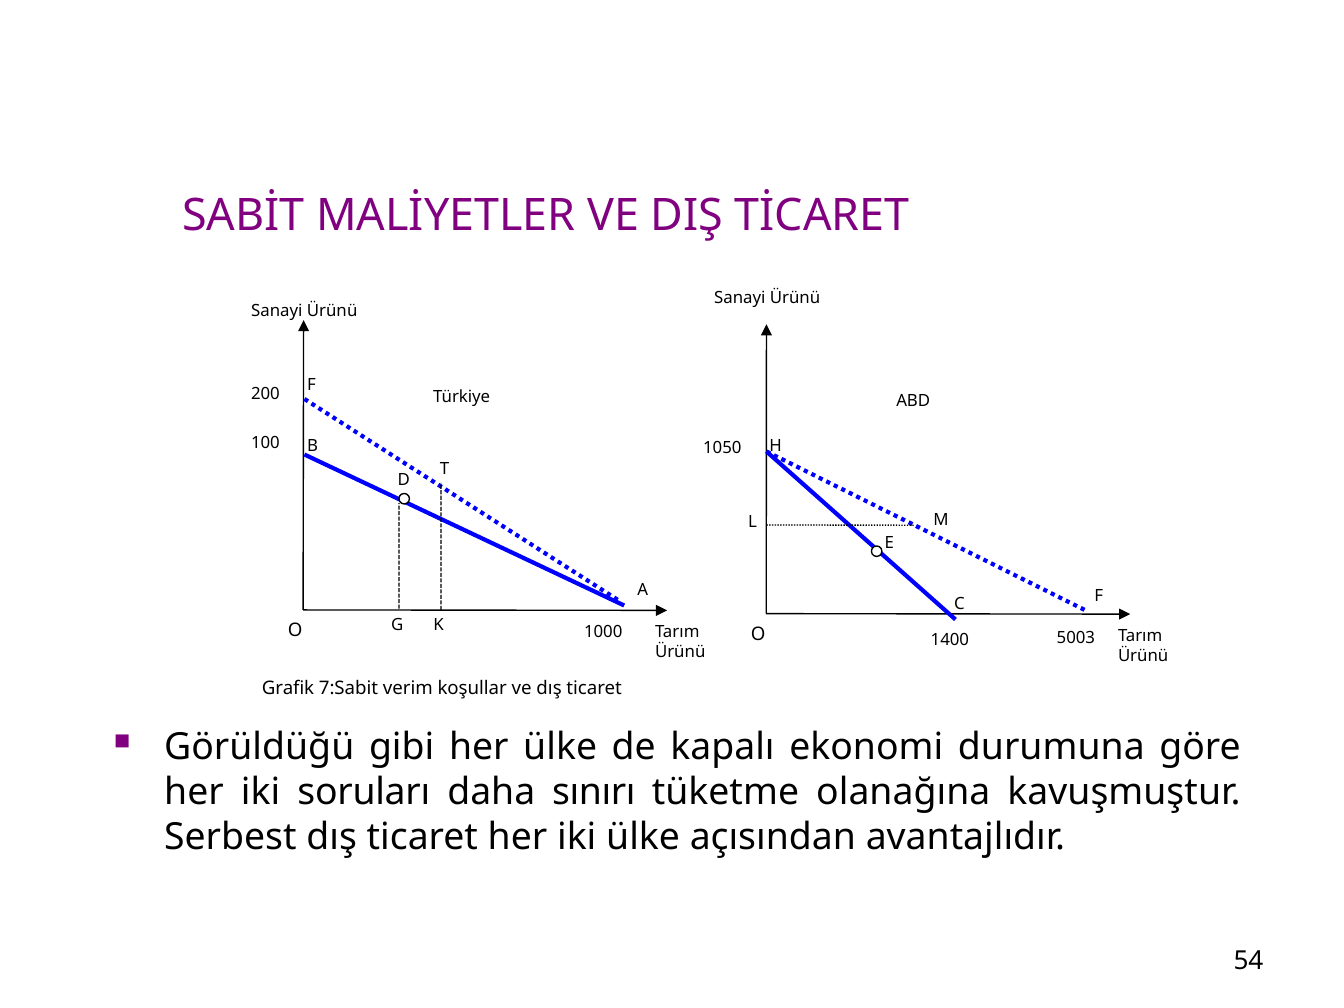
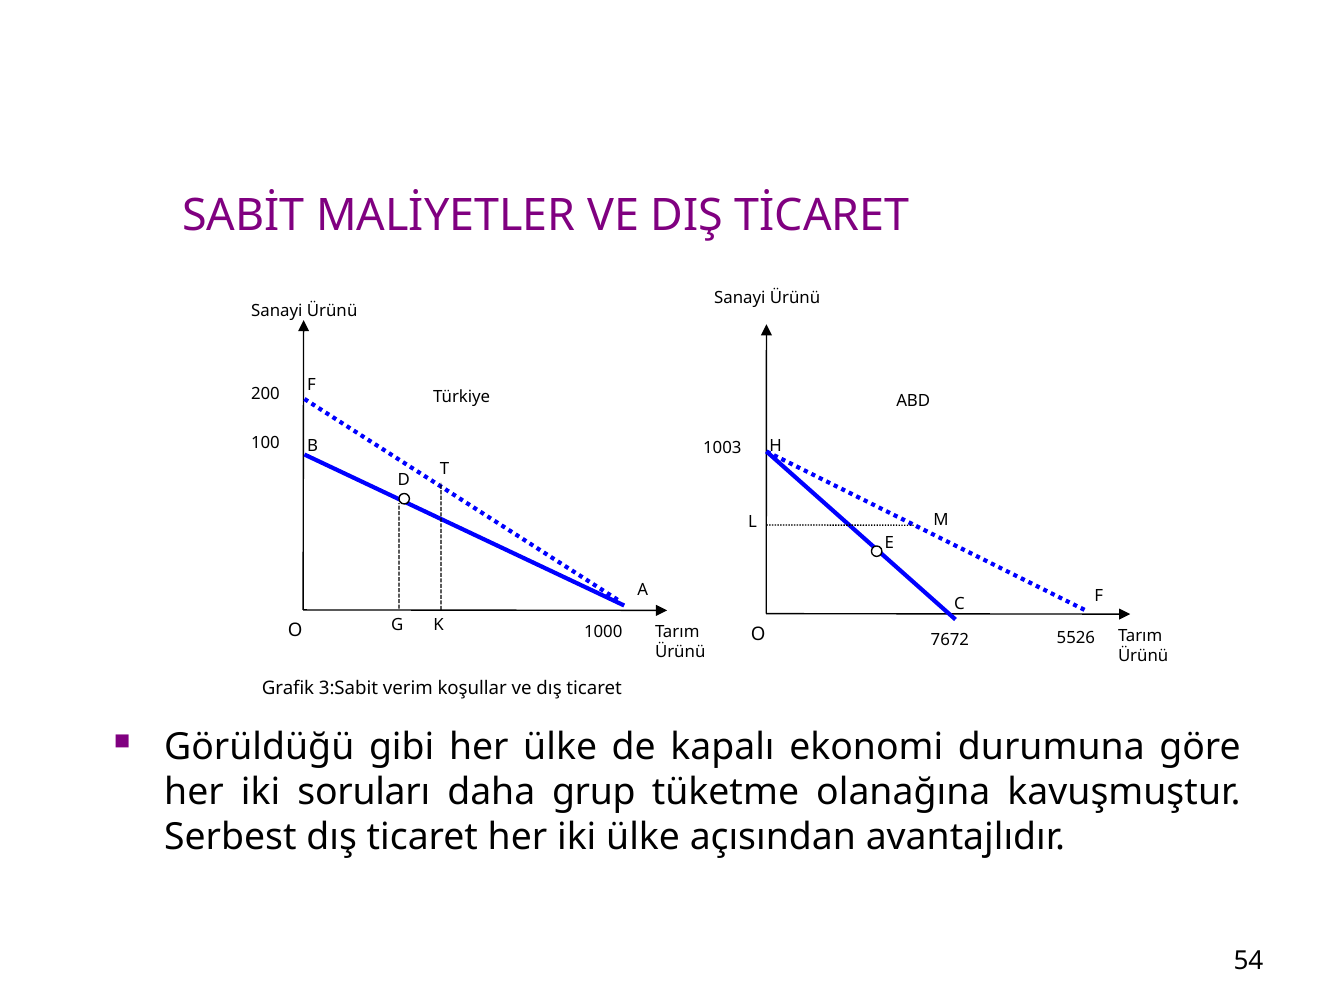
1050: 1050 -> 1003
5003: 5003 -> 5526
1400: 1400 -> 7672
7:Sabit: 7:Sabit -> 3:Sabit
sınırı: sınırı -> grup
